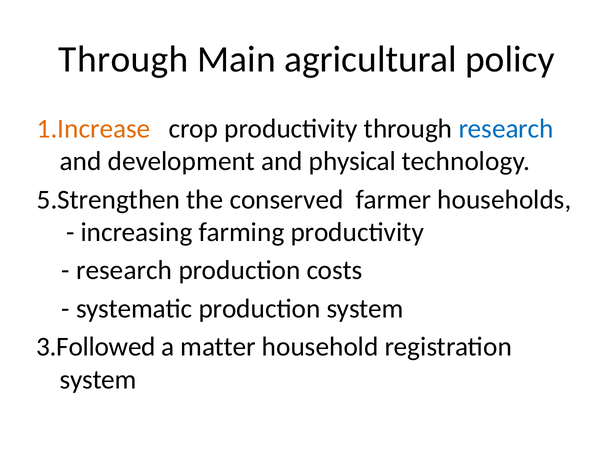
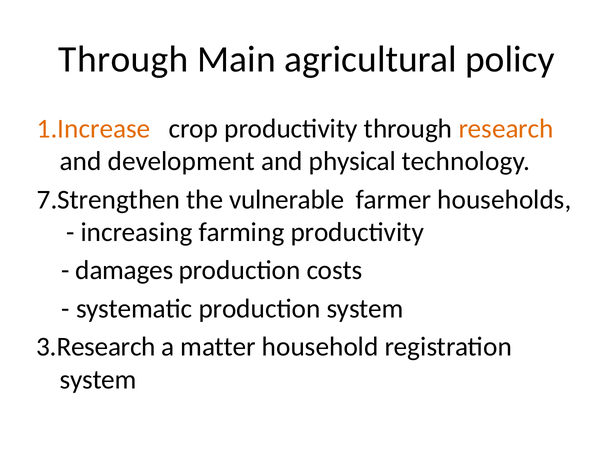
research at (506, 129) colour: blue -> orange
5.Strengthen: 5.Strengthen -> 7.Strengthen
conserved: conserved -> vulnerable
research at (124, 271): research -> damages
3.Followed: 3.Followed -> 3.Research
